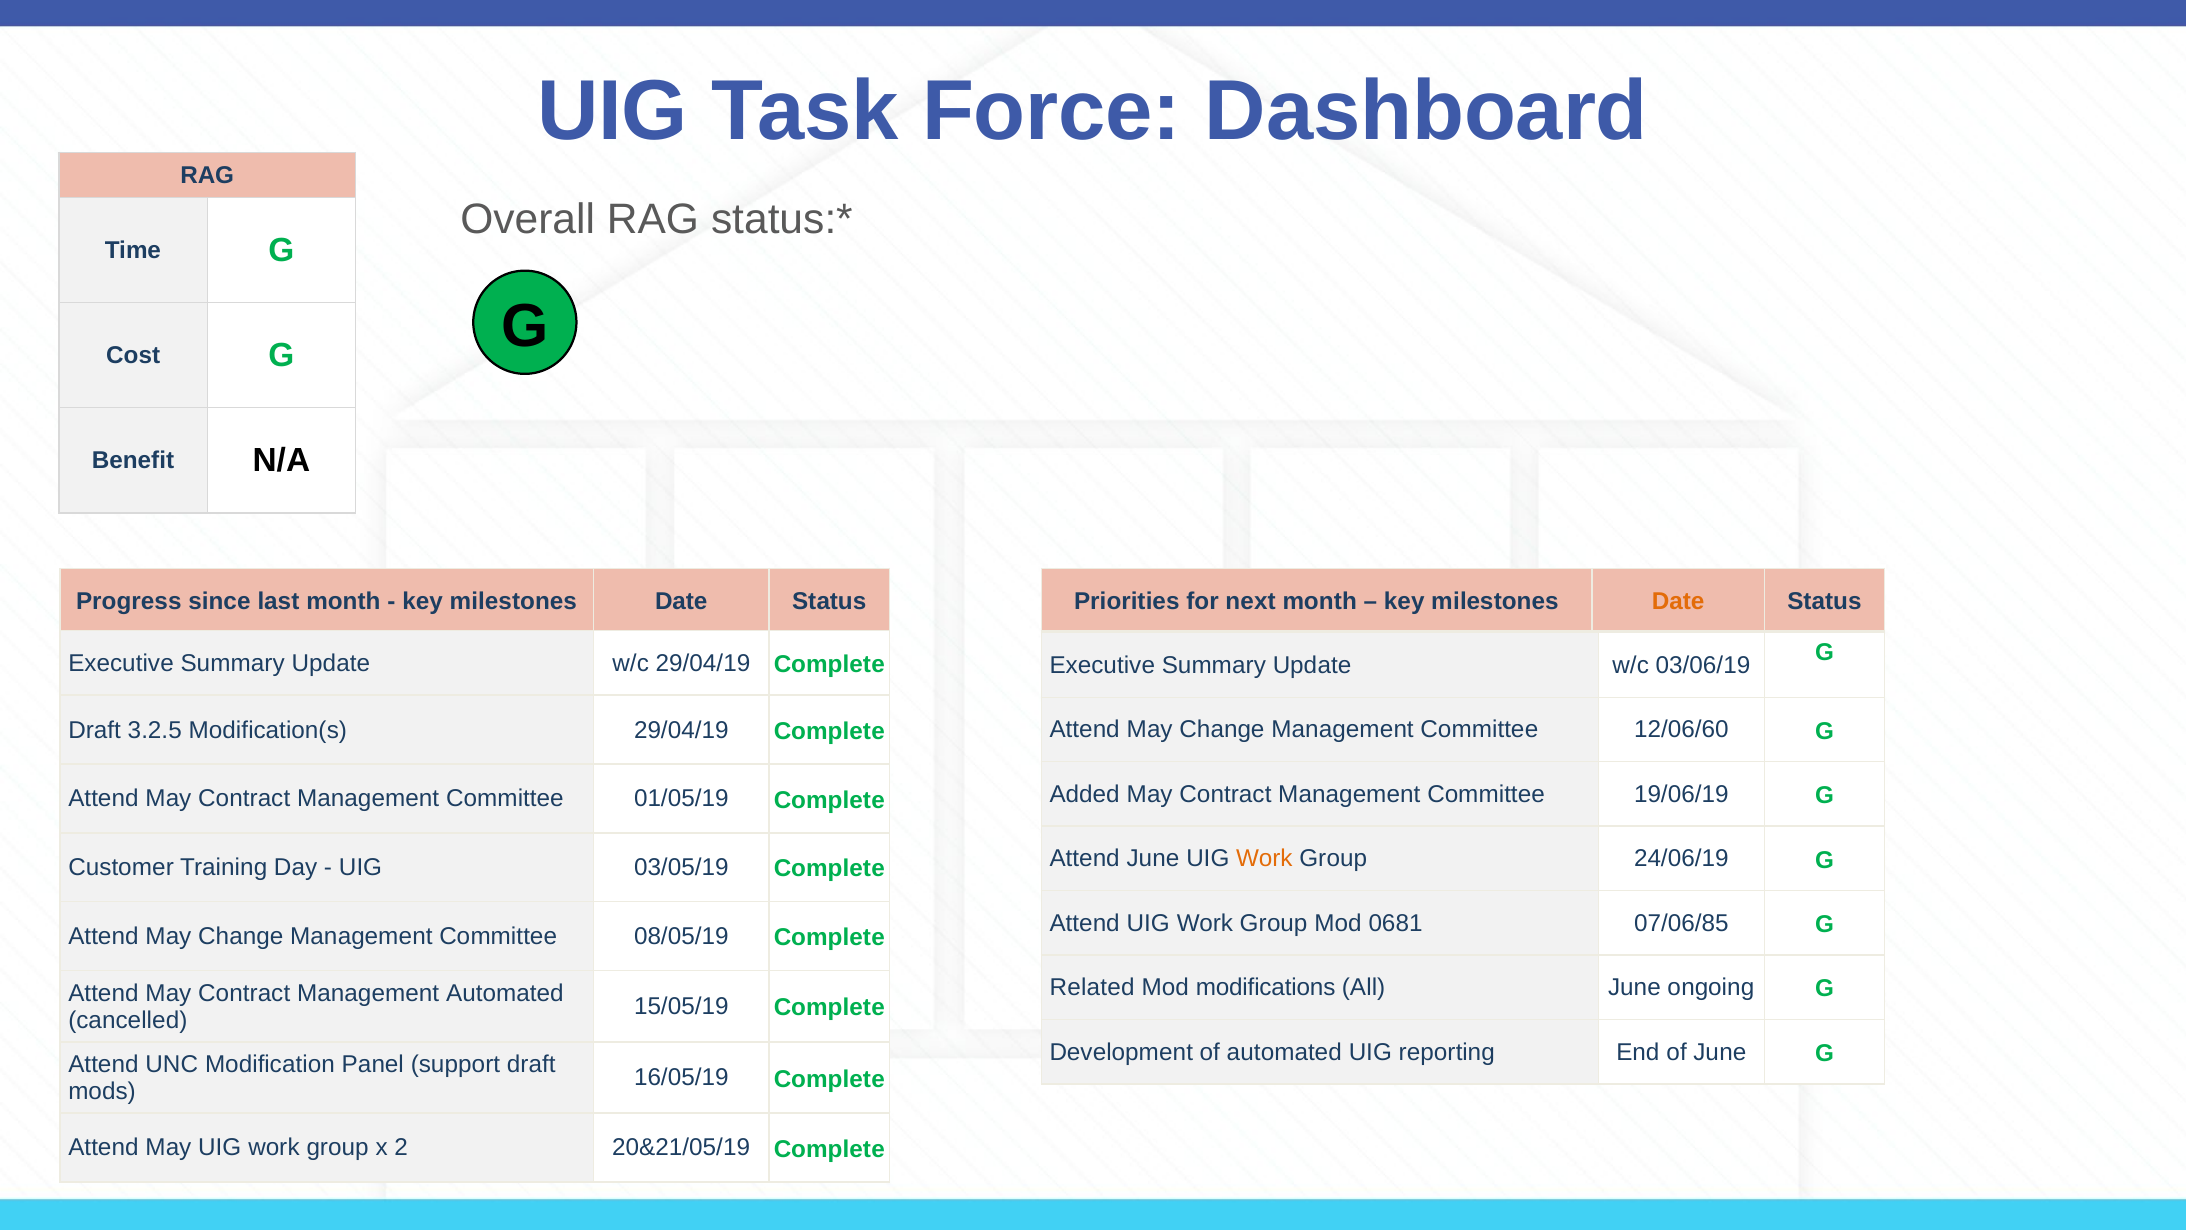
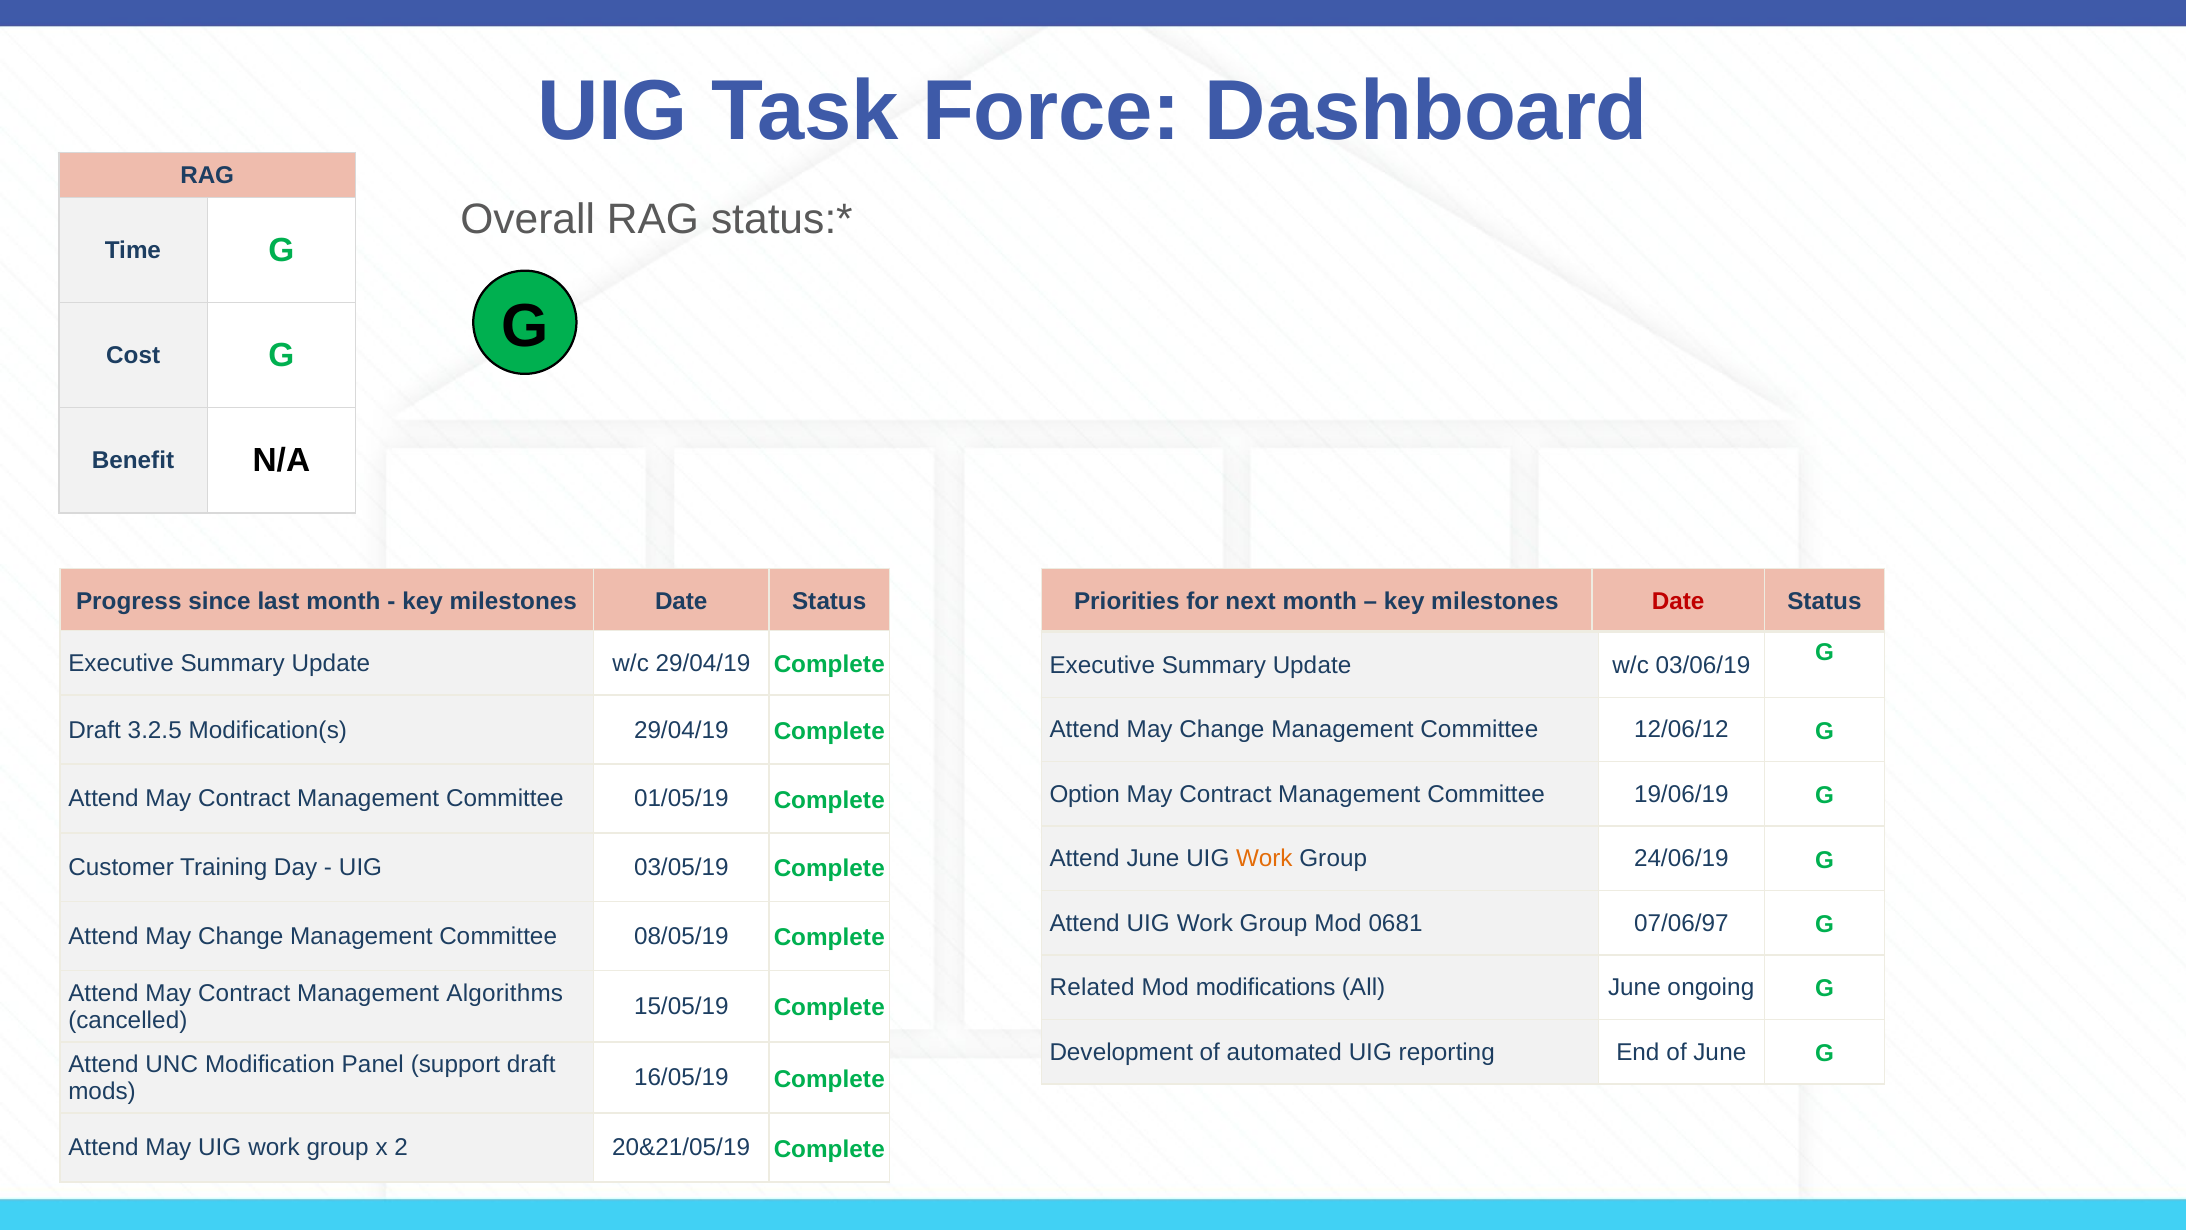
Date at (1678, 601) colour: orange -> red
12/06/60: 12/06/60 -> 12/06/12
Added: Added -> Option
07/06/85: 07/06/85 -> 07/06/97
Management Automated: Automated -> Algorithms
